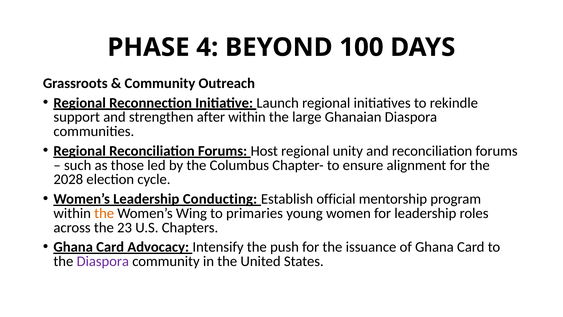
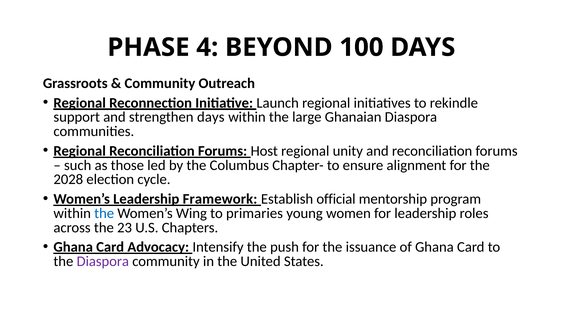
strengthen after: after -> days
Conducting: Conducting -> Framework
the at (104, 213) colour: orange -> blue
